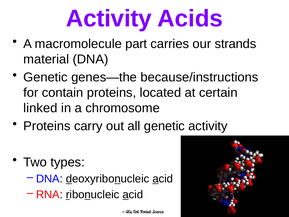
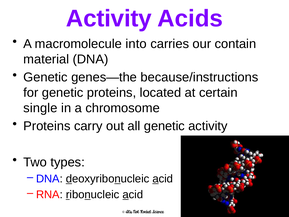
part: part -> into
strands: strands -> contain
for contain: contain -> genetic
linked: linked -> single
